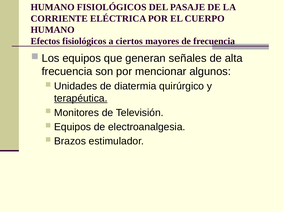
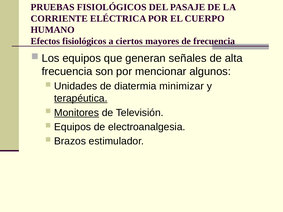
HUMANO at (53, 7): HUMANO -> PRUEBAS
quirúrgico: quirúrgico -> minimizar
Monitores underline: none -> present
